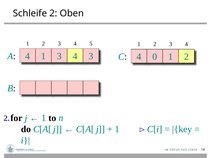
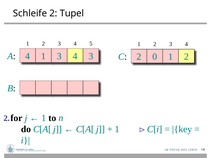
Oben: Oben -> Tupel
C 4: 4 -> 2
